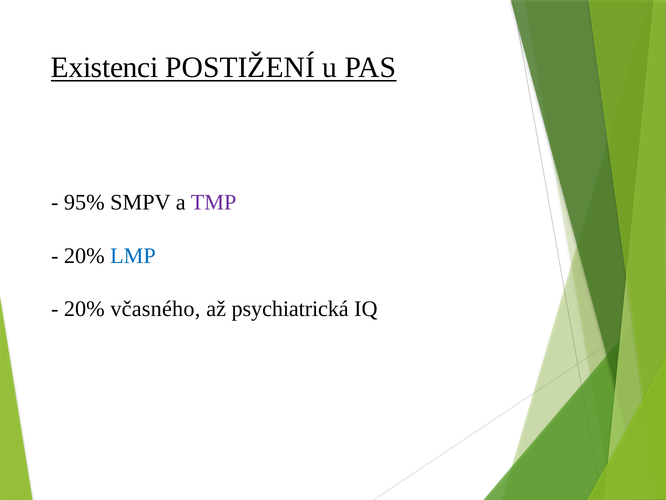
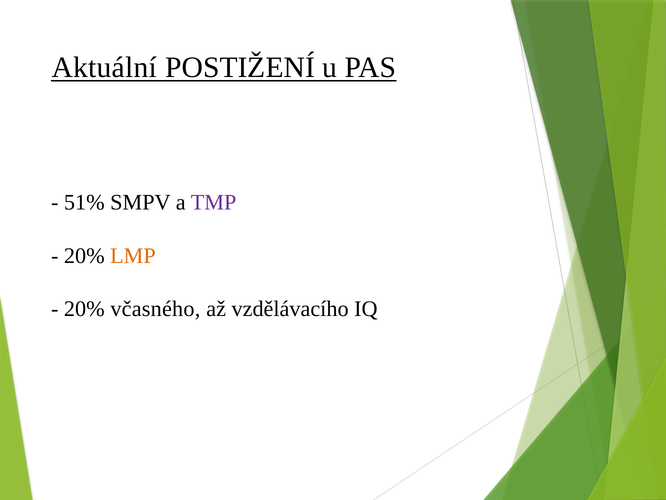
Existenci: Existenci -> Aktuální
95%: 95% -> 51%
LMP colour: blue -> orange
psychiatrická: psychiatrická -> vzdělávacího
